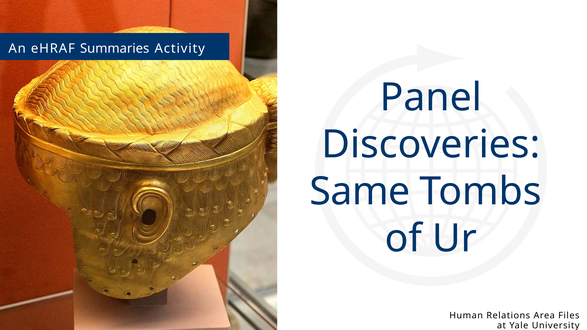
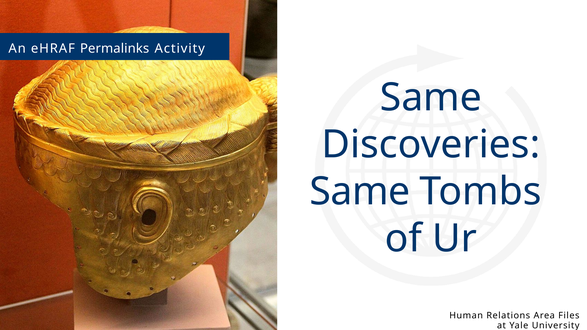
Summaries: Summaries -> Permalinks
Panel at (431, 98): Panel -> Same
